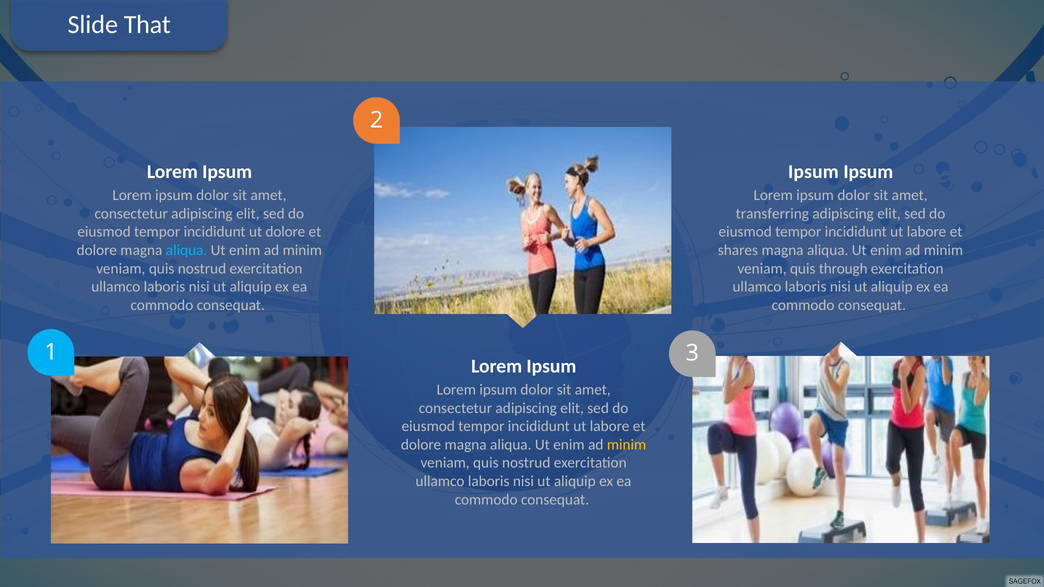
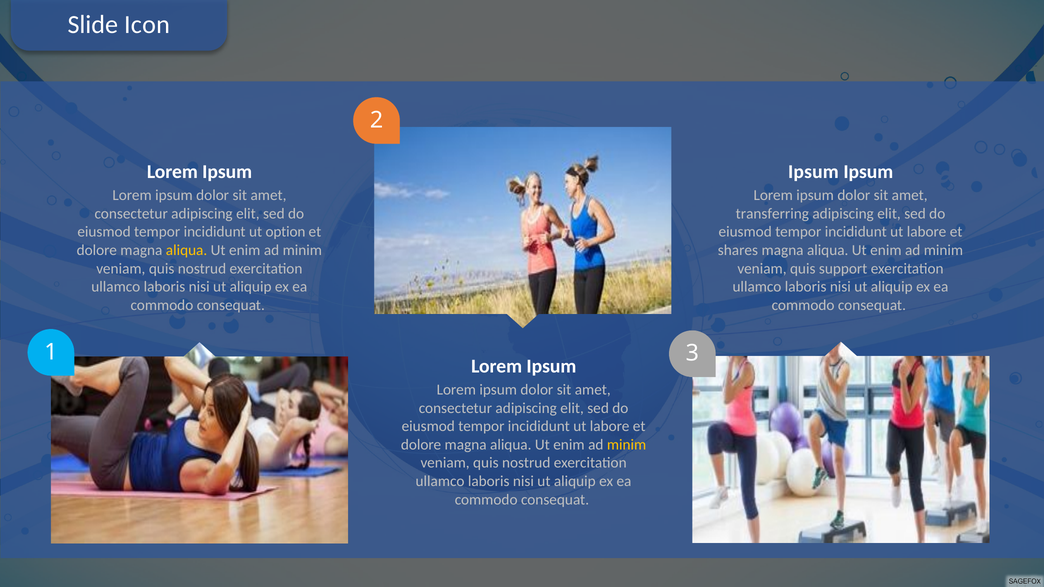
That: That -> Icon
ut dolore: dolore -> option
aliqua at (187, 250) colour: light blue -> yellow
through: through -> support
